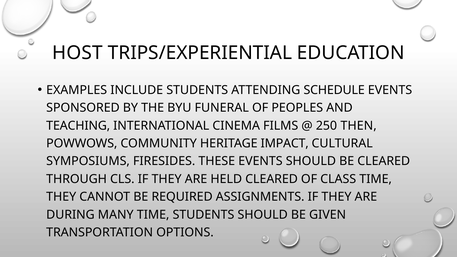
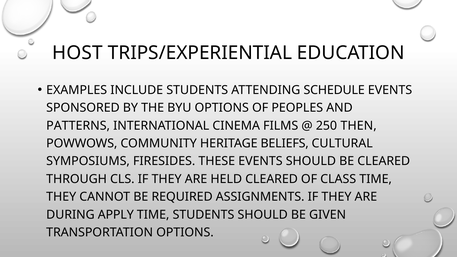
BYU FUNERAL: FUNERAL -> OPTIONS
TEACHING: TEACHING -> PATTERNS
IMPACT: IMPACT -> BELIEFS
MANY: MANY -> APPLY
